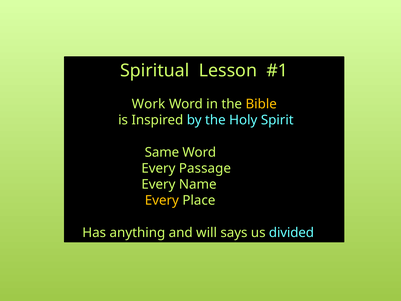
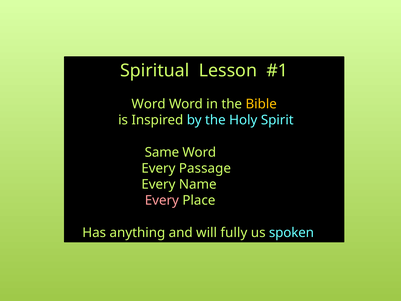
Work at (148, 104): Work -> Word
Every at (162, 200) colour: yellow -> pink
says: says -> fully
divided: divided -> spoken
